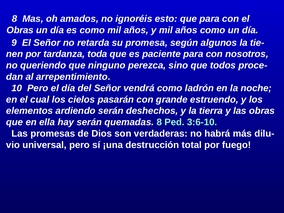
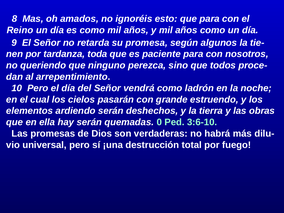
Obras at (20, 30): Obras -> Reino
quemadas 8: 8 -> 0
